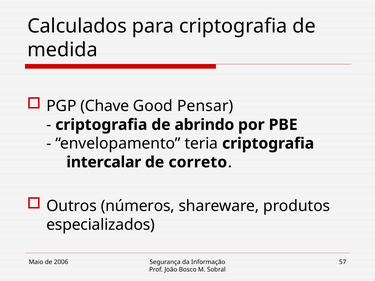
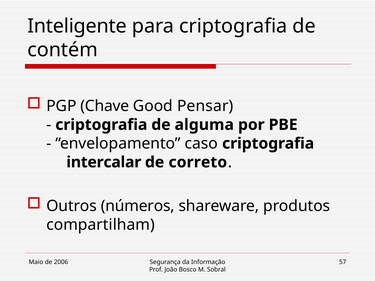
Calculados: Calculados -> Inteligente
medida: medida -> contém
abrindo: abrindo -> alguma
teria: teria -> caso
especializados: especializados -> compartilham
